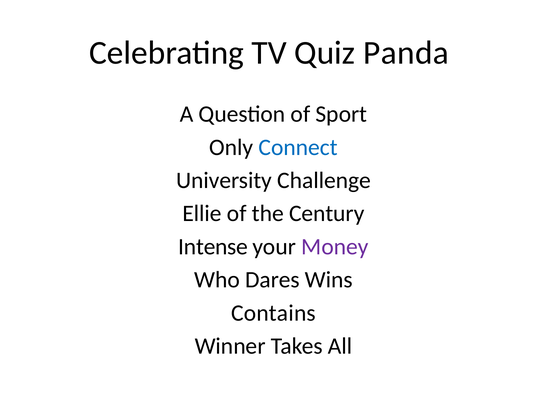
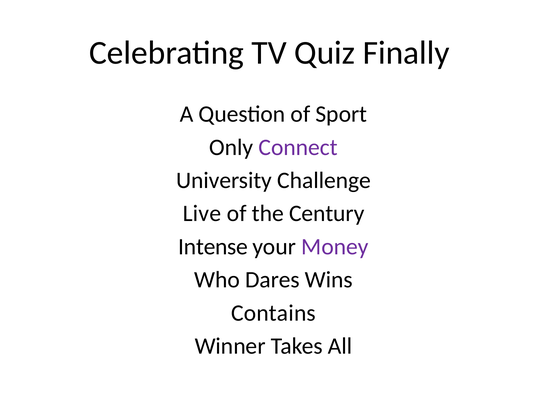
Panda: Panda -> Finally
Connect colour: blue -> purple
Ellie: Ellie -> Live
